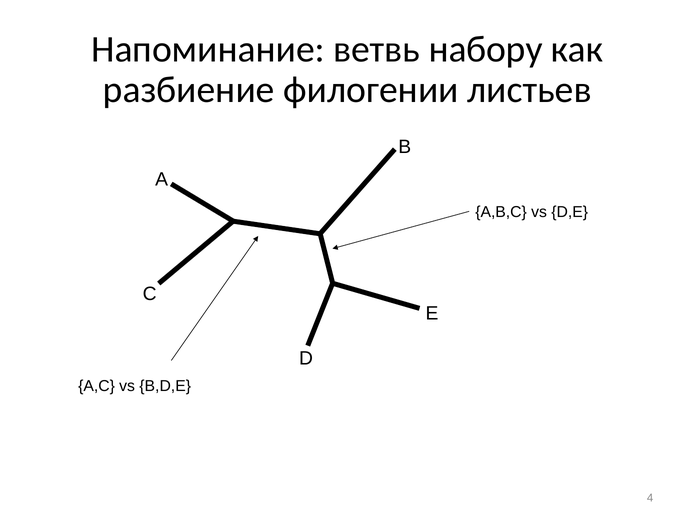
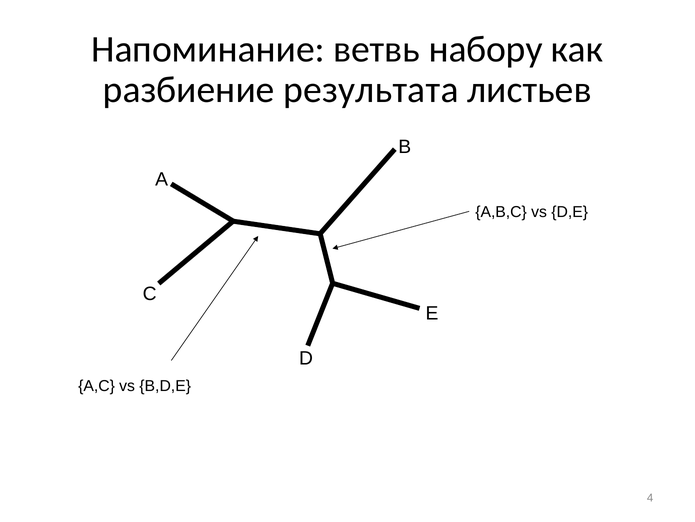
филогении: филогении -> результата
